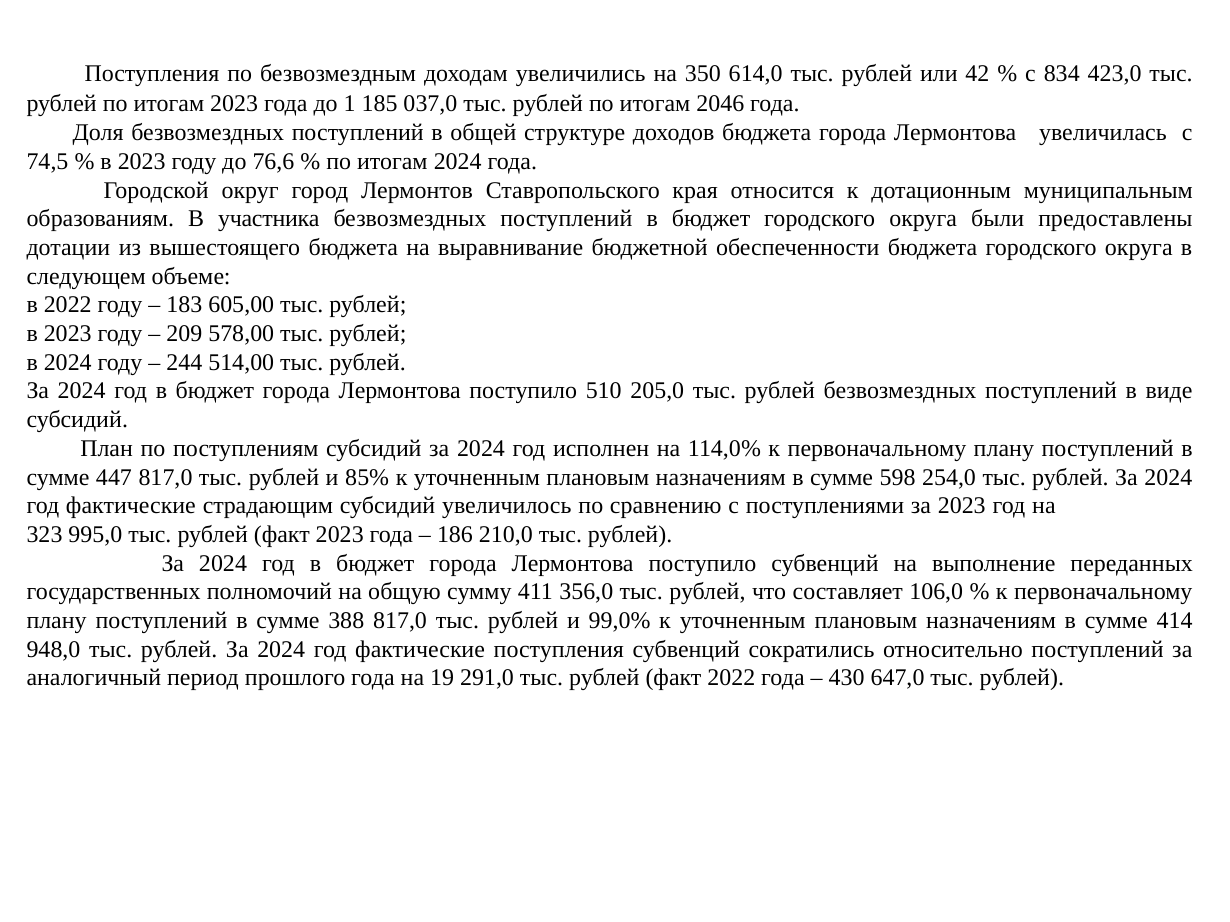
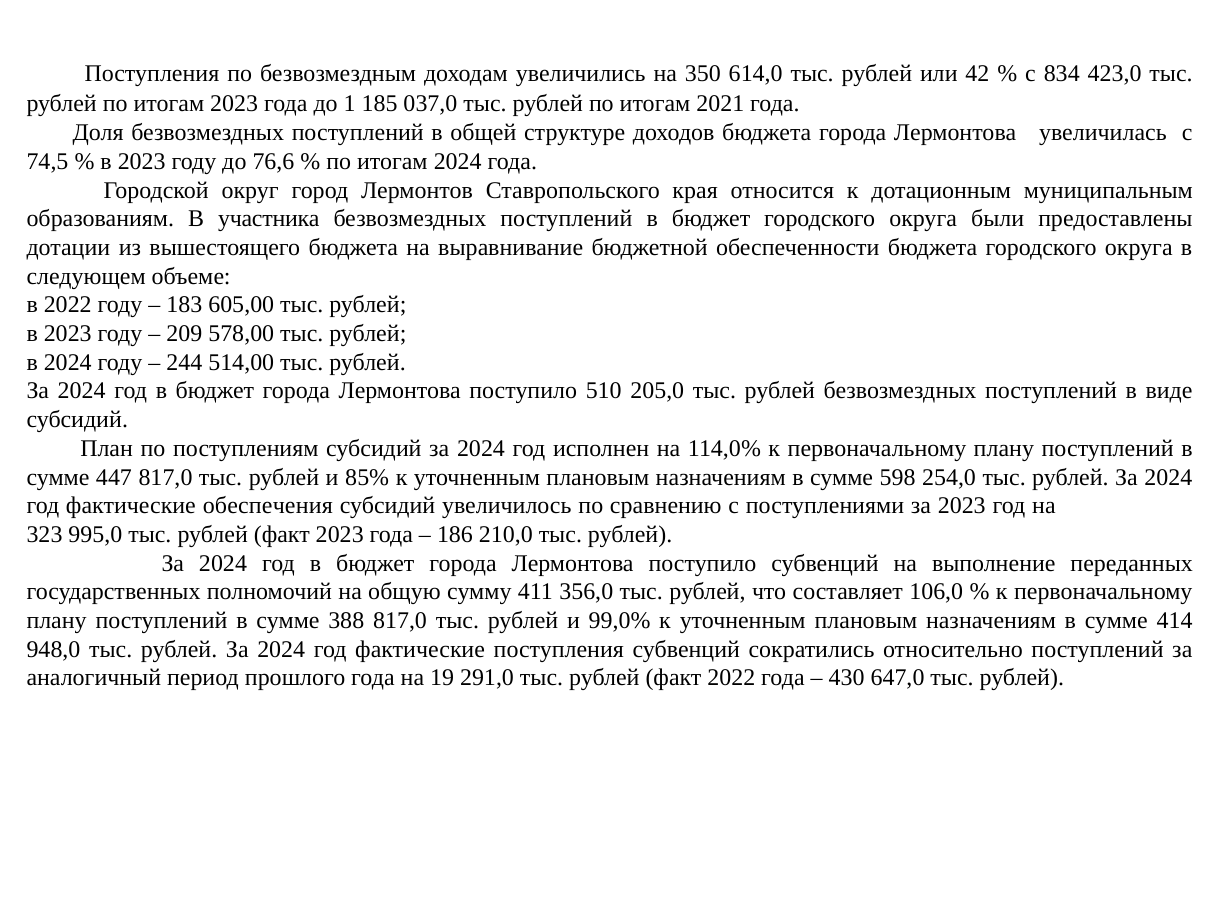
2046: 2046 -> 2021
страдающим: страдающим -> обеспечения
